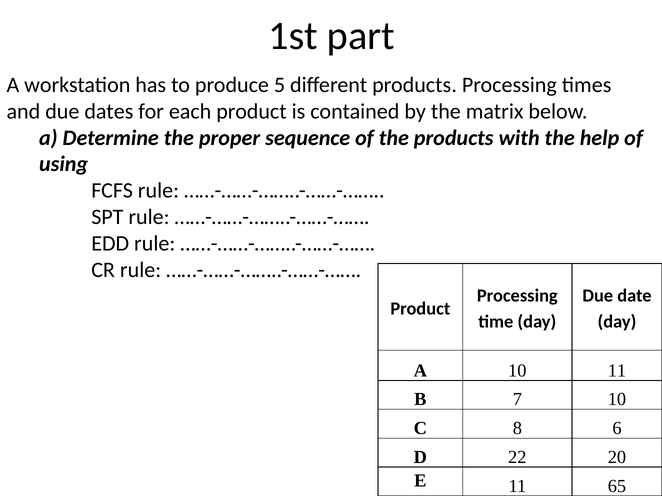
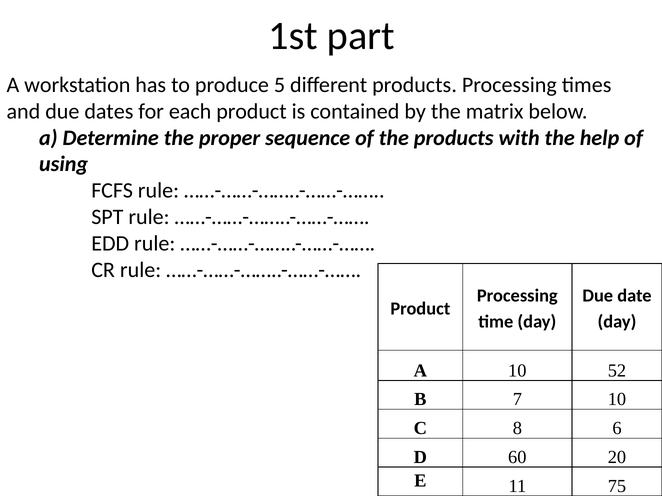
10 11: 11 -> 52
22: 22 -> 60
65: 65 -> 75
